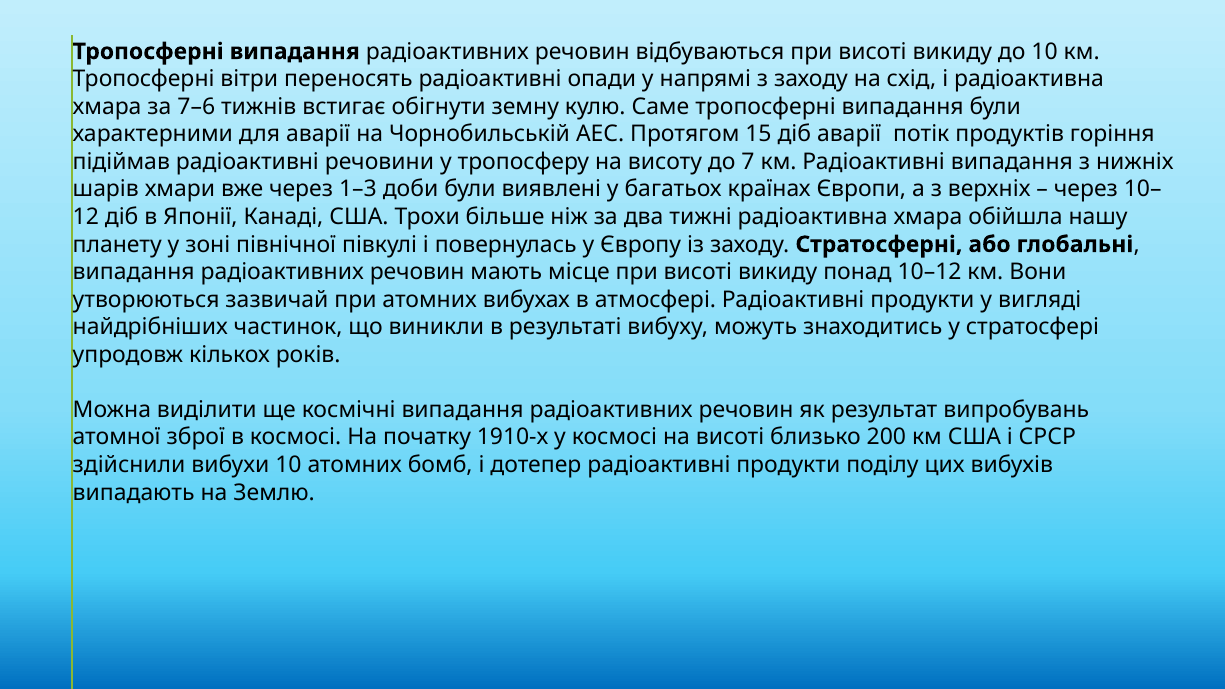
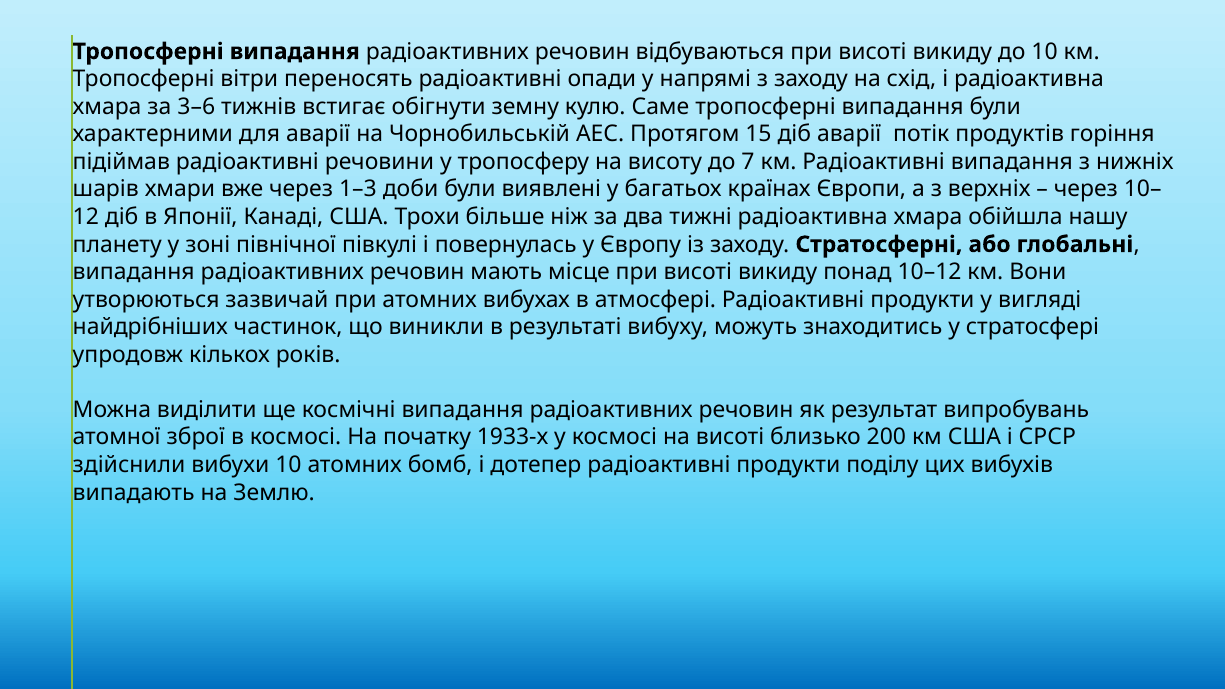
7–6: 7–6 -> 3–6
1910-х: 1910-х -> 1933-х
